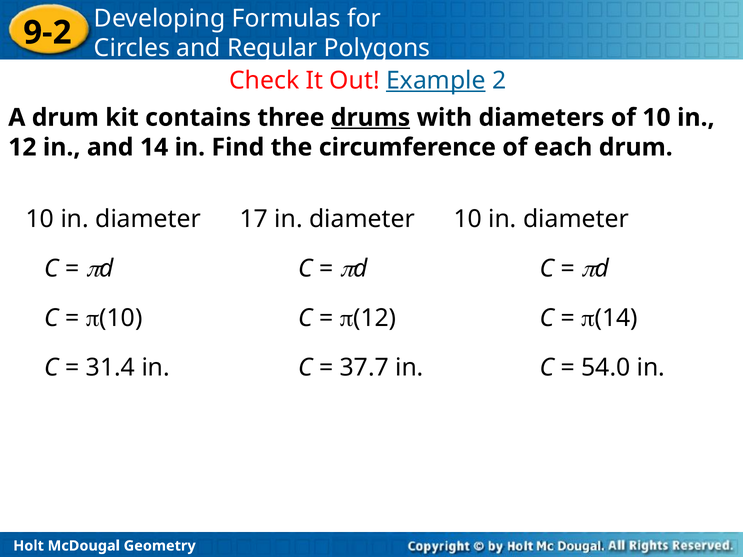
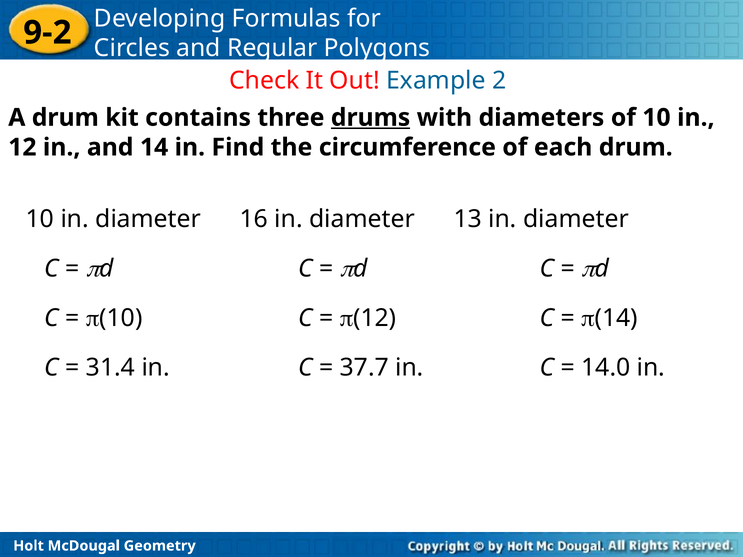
Example underline: present -> none
17: 17 -> 16
diameter 10: 10 -> 13
54.0: 54.0 -> 14.0
